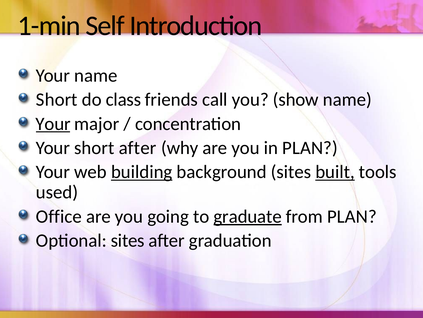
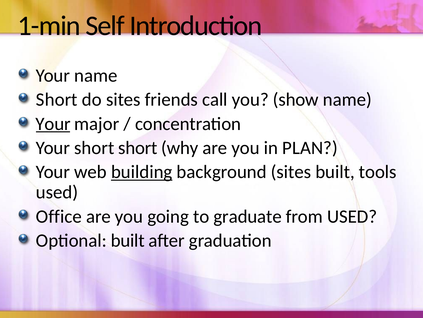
do class: class -> sites
short after: after -> short
built at (335, 172) underline: present -> none
graduate underline: present -> none
from PLAN: PLAN -> USED
Optional sites: sites -> built
